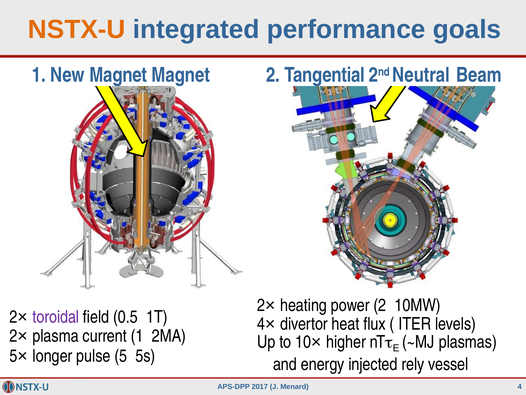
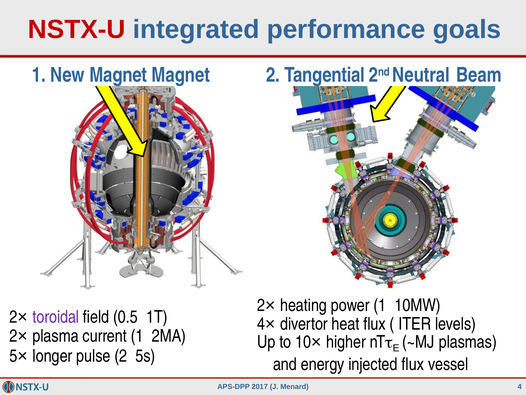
NSTX-U colour: orange -> red
power 2: 2 -> 1
pulse 5: 5 -> 2
injected rely: rely -> flux
